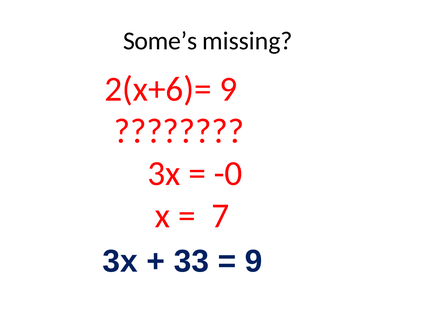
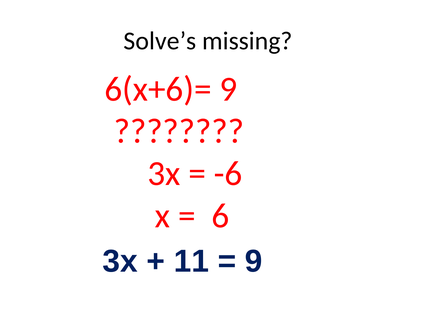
Some’s: Some’s -> Solve’s
2(x+6)=: 2(x+6)= -> 6(x+6)=
-0: -0 -> -6
7: 7 -> 6
33: 33 -> 11
